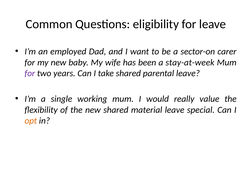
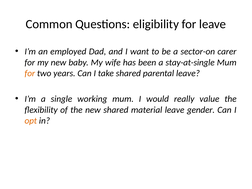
stay-at-week: stay-at-week -> stay-at-single
for at (30, 73) colour: purple -> orange
special: special -> gender
